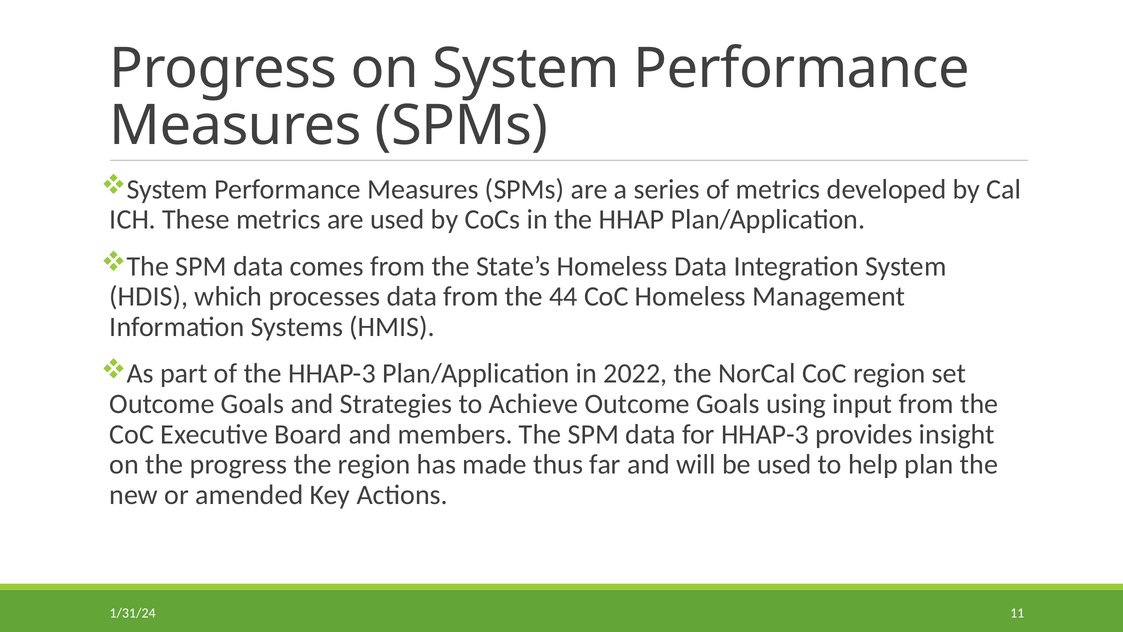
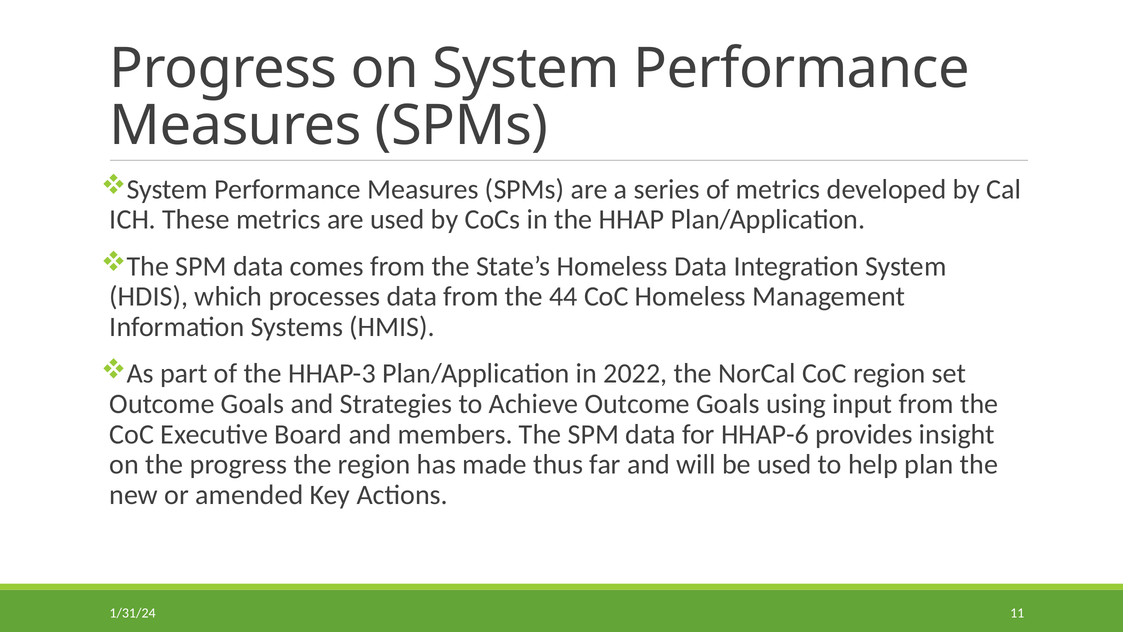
for HHAP-3: HHAP-3 -> HHAP-6
